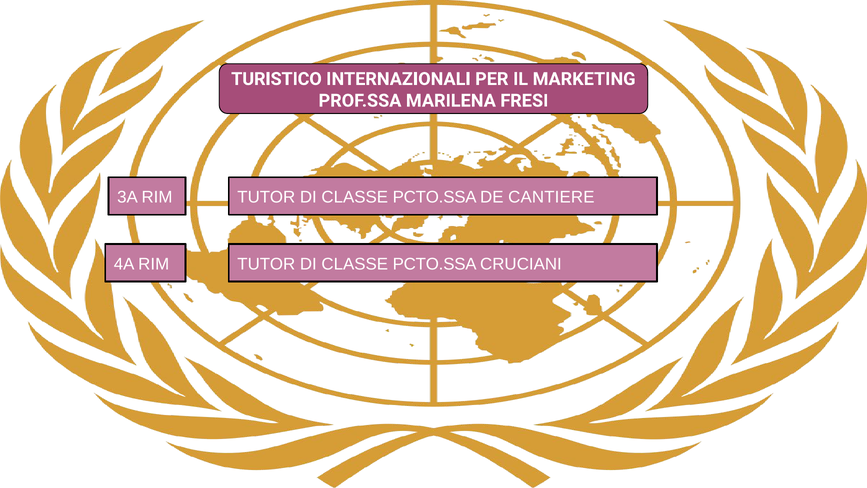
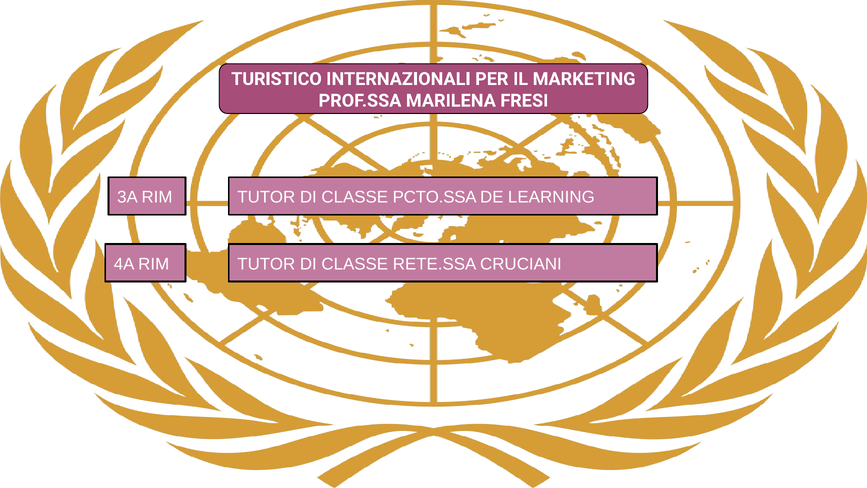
CANTIERE: CANTIERE -> LEARNING
PCTO.SSA at (435, 264): PCTO.SSA -> RETE.SSA
